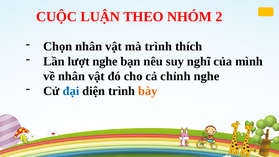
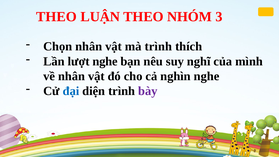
CUỘC at (57, 17): CUỘC -> THEO
2: 2 -> 3
chỉnh: chỉnh -> nghìn
bày colour: orange -> purple
